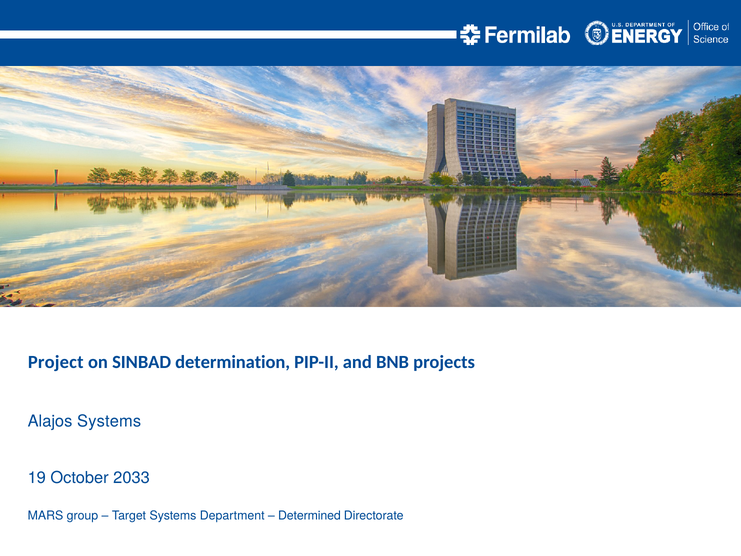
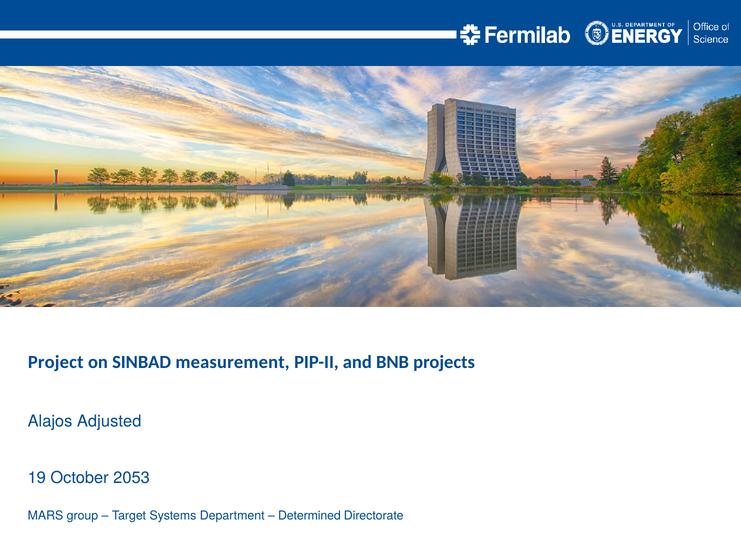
determination: determination -> measurement
Alajos Systems: Systems -> Adjusted
2033: 2033 -> 2053
